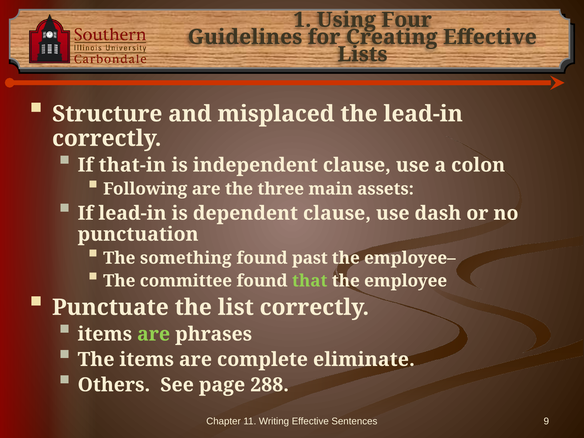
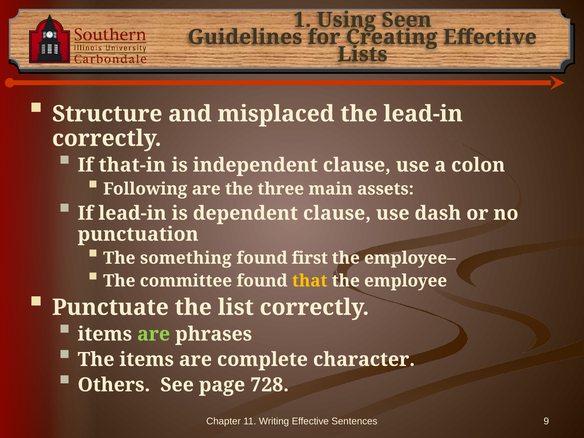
Four: Four -> Seen
past: past -> first
that colour: light green -> yellow
eliminate: eliminate -> character
288: 288 -> 728
